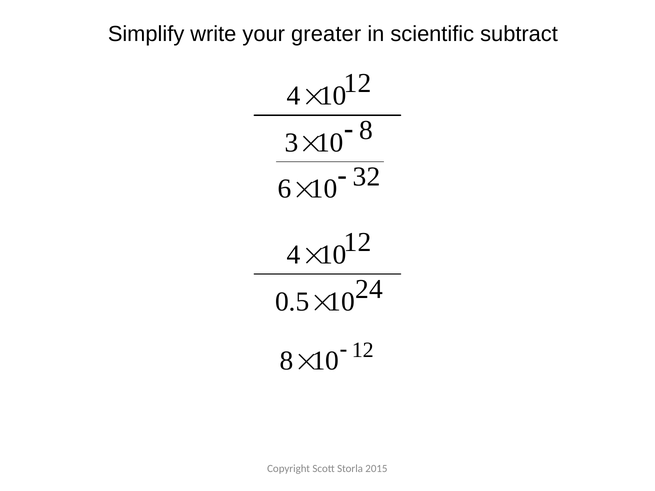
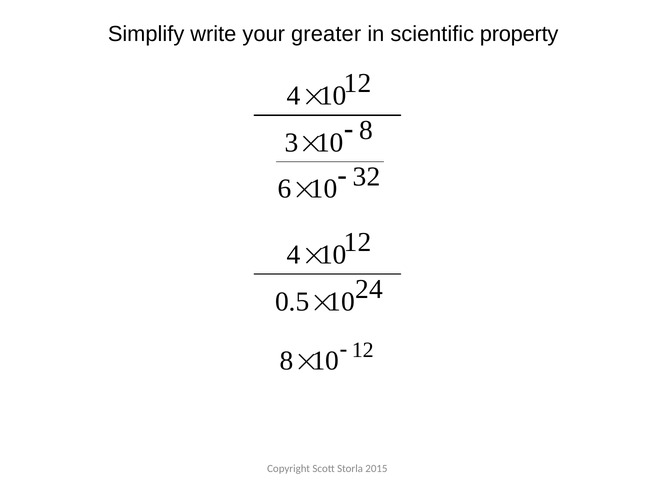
subtract: subtract -> property
